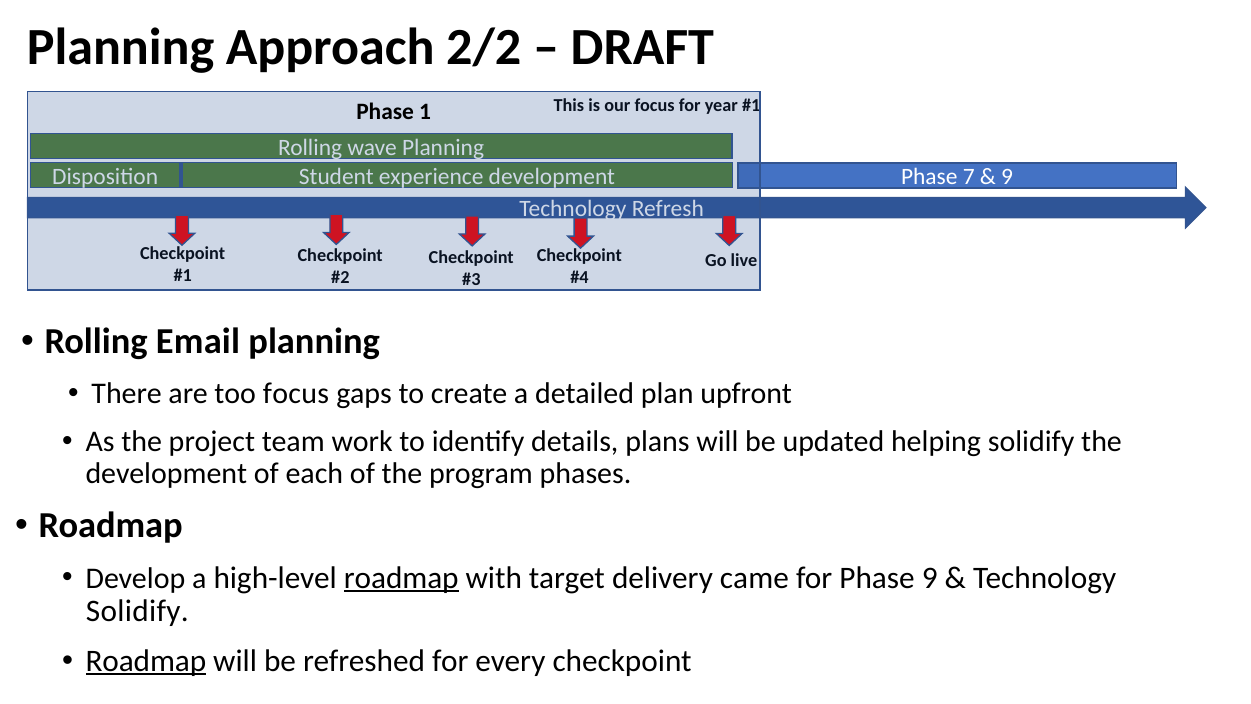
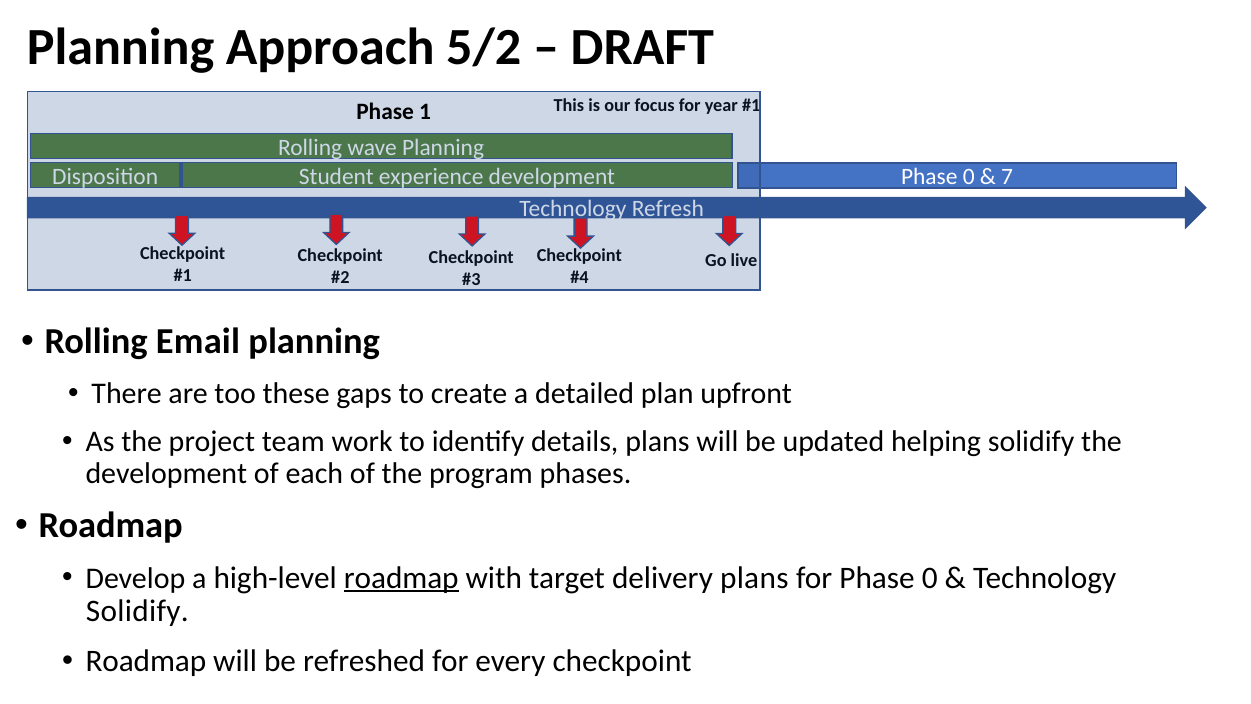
2/2: 2/2 -> 5/2
7 at (969, 177): 7 -> 0
9 at (1007, 177): 9 -> 7
too focus: focus -> these
delivery came: came -> plans
for Phase 9: 9 -> 0
Roadmap at (146, 661) underline: present -> none
